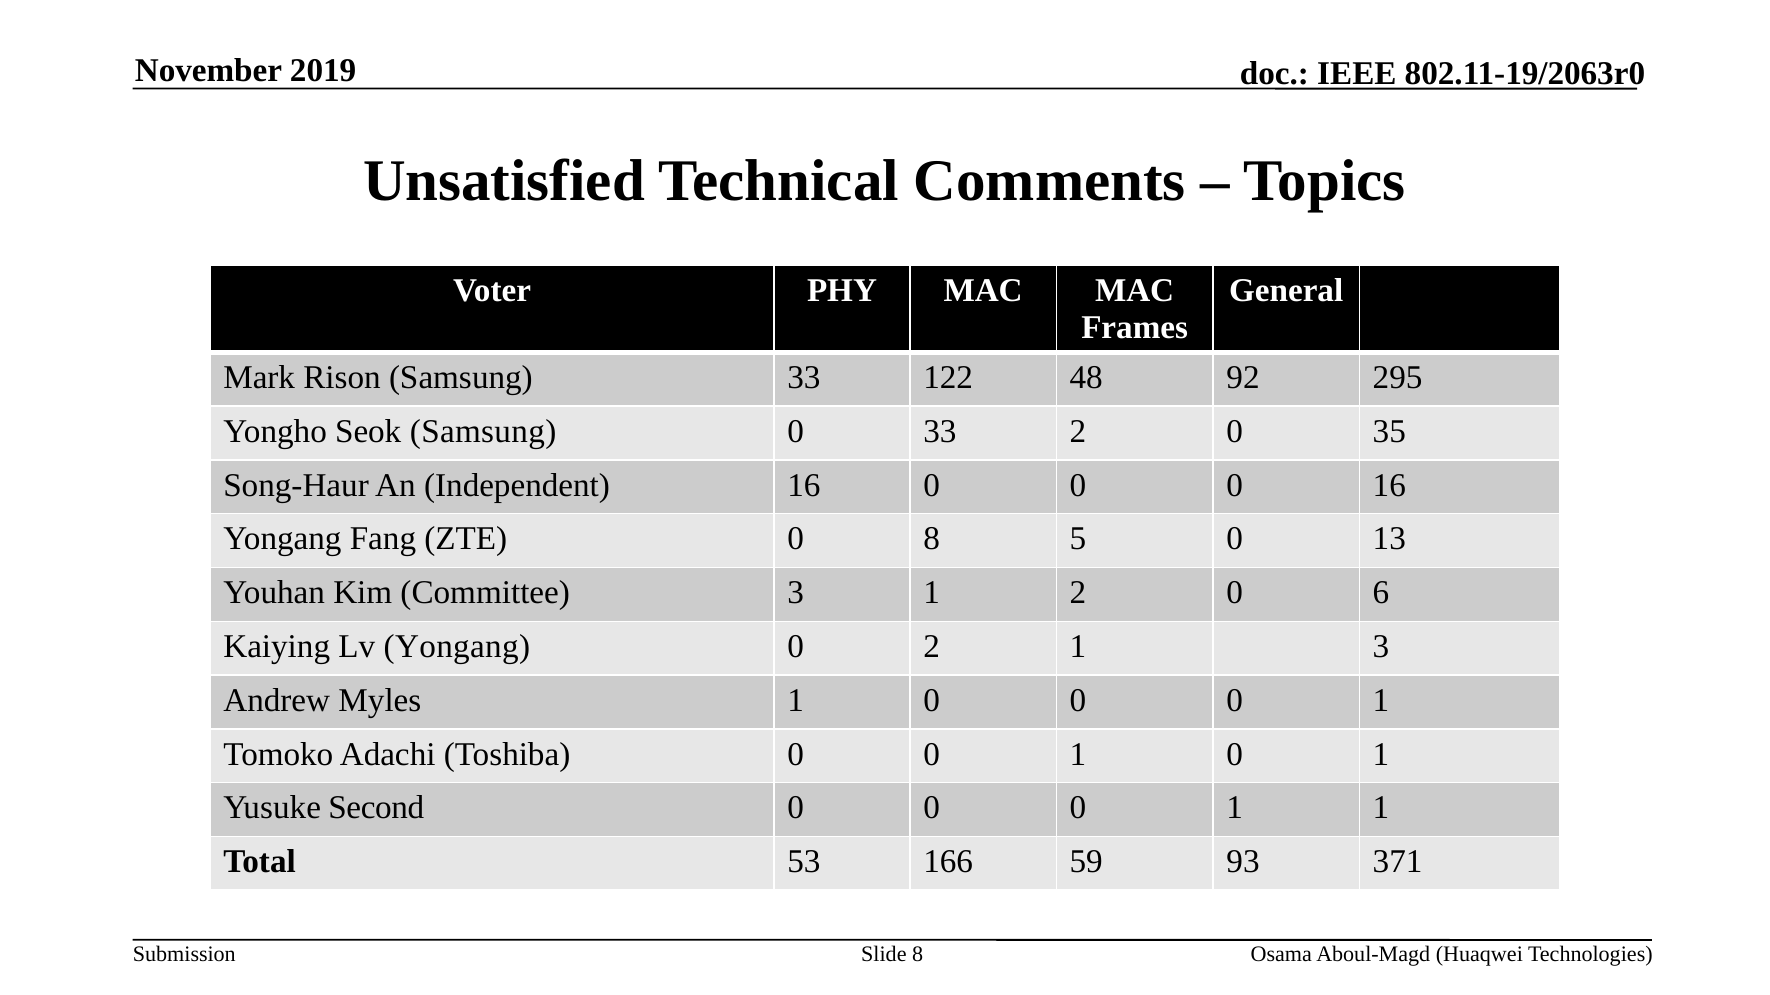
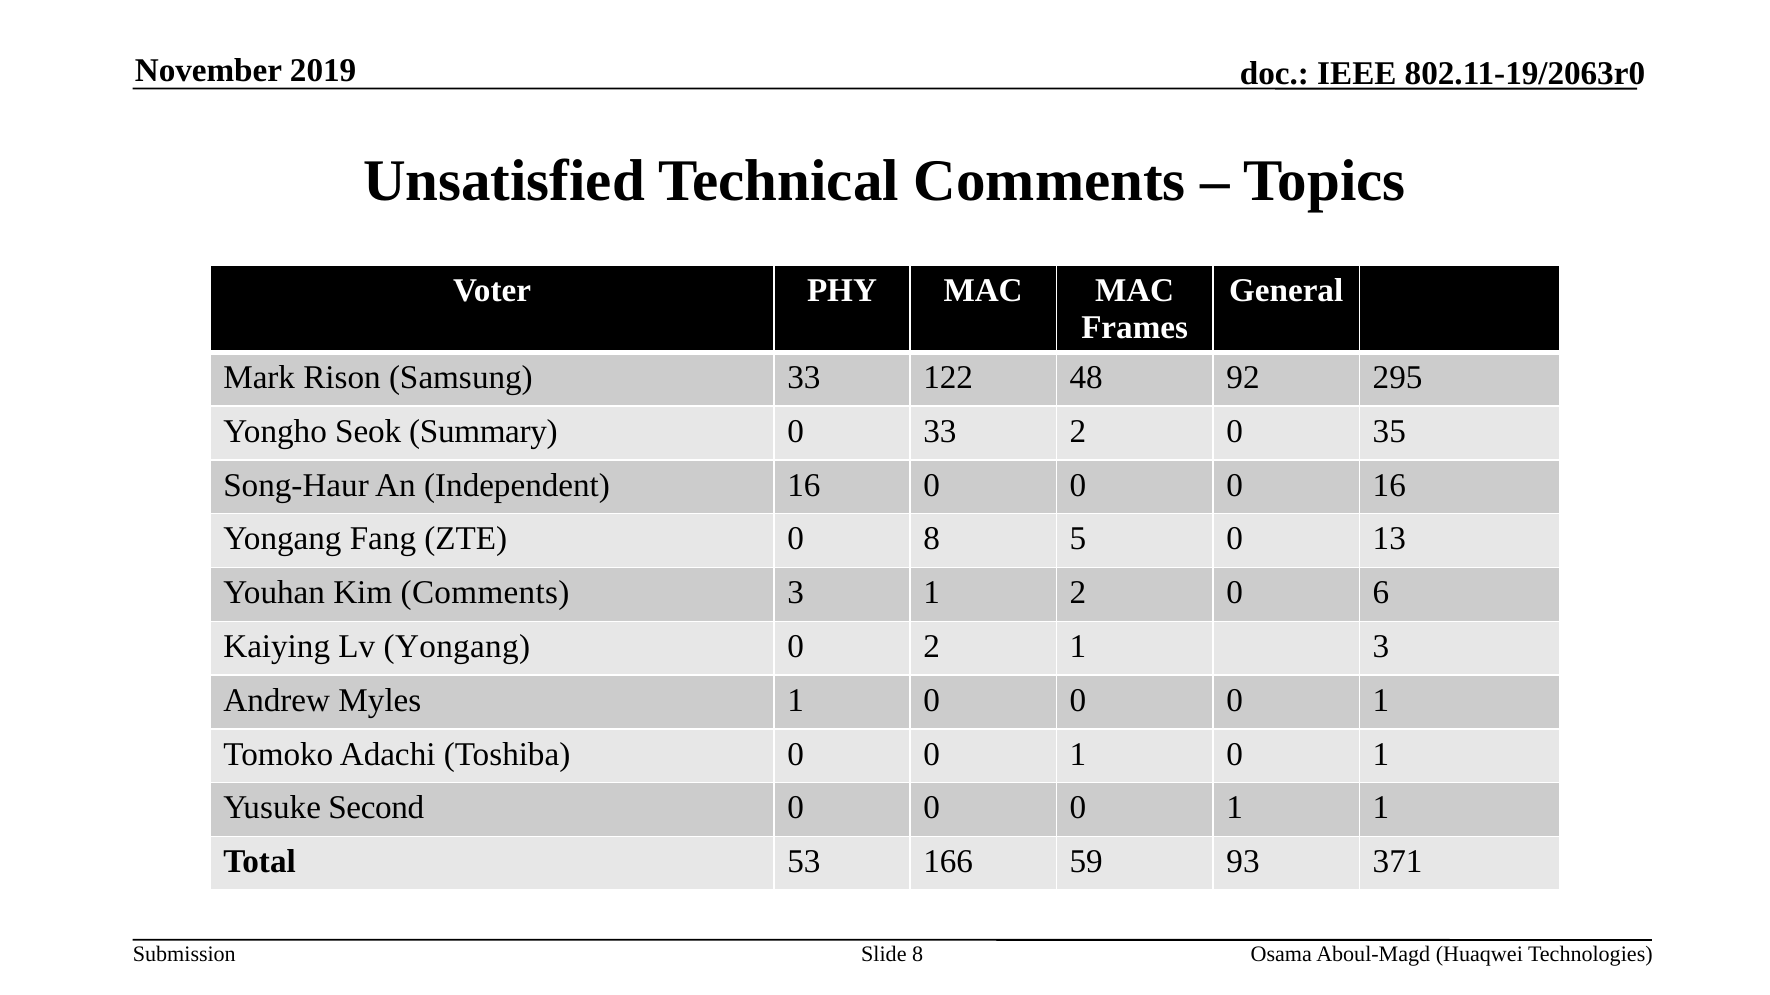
Seok Samsung: Samsung -> Summary
Kim Committee: Committee -> Comments
